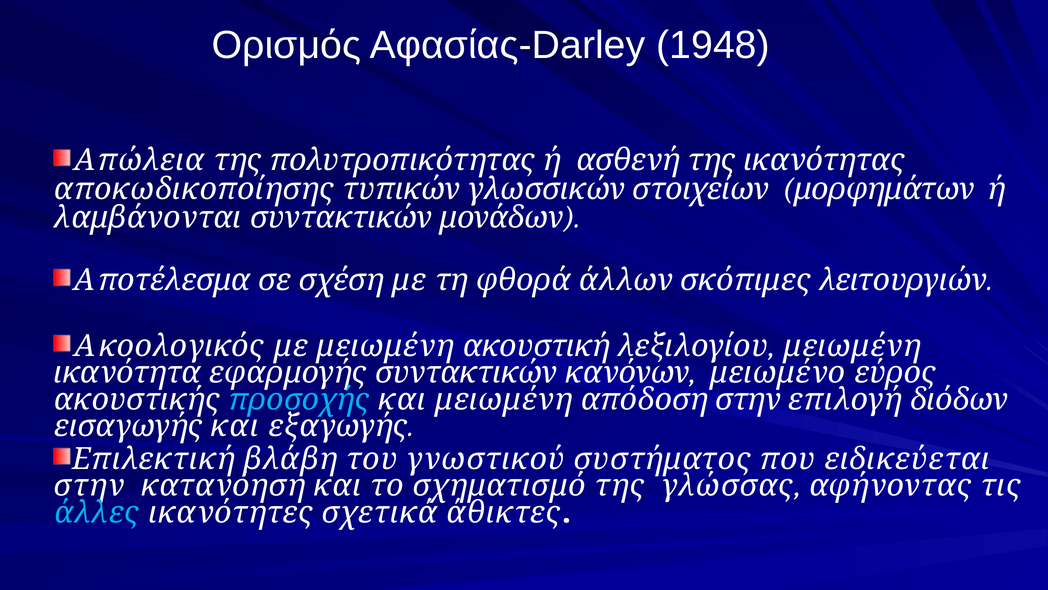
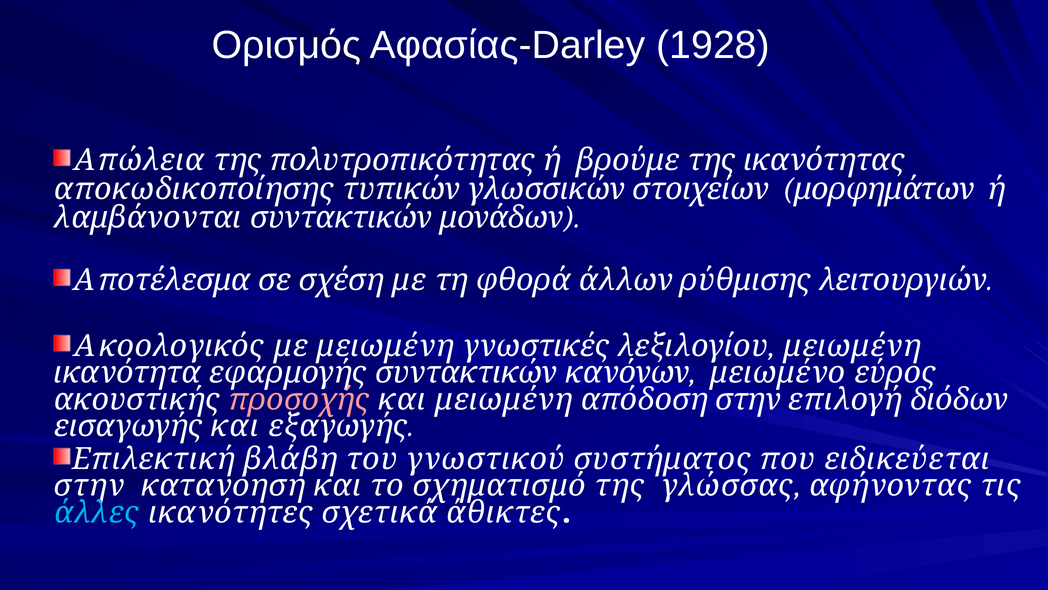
1948: 1948 -> 1928
ασθενή: ασθενή -> βρούμε
σκόπιμες: σκόπιμες -> ρύθμισης
ακουστική: ακουστική -> γνωστικές
προσοχής colour: light blue -> pink
